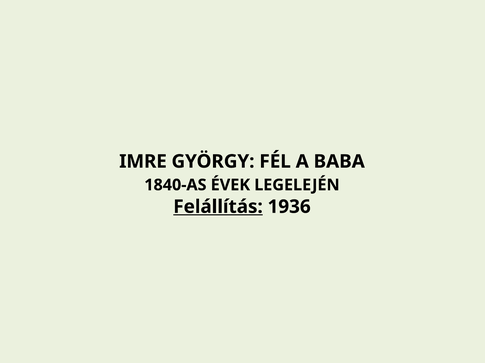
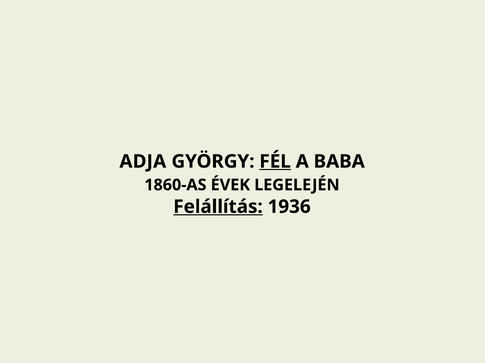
IMRE: IMRE -> ADJA
FÉL underline: none -> present
1840-AS: 1840-AS -> 1860-AS
